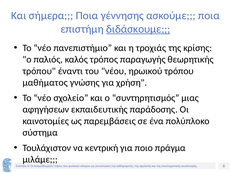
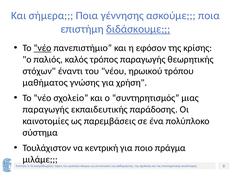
νέο at (42, 48) underline: none -> present
τροχιάς: τροχιάς -> εφόσον
τρόπου at (39, 71): τρόπου -> στόχων
αφηγήσεων at (46, 110): αφηγήσεων -> παραγωγής
